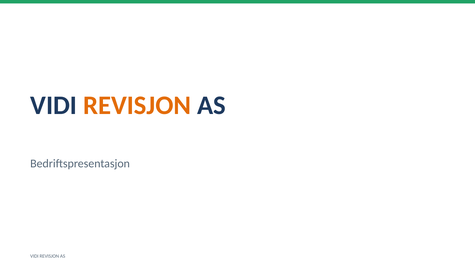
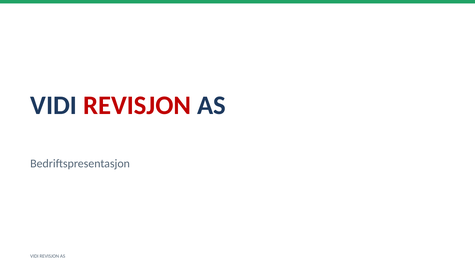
REVISJON at (137, 105) colour: orange -> red
